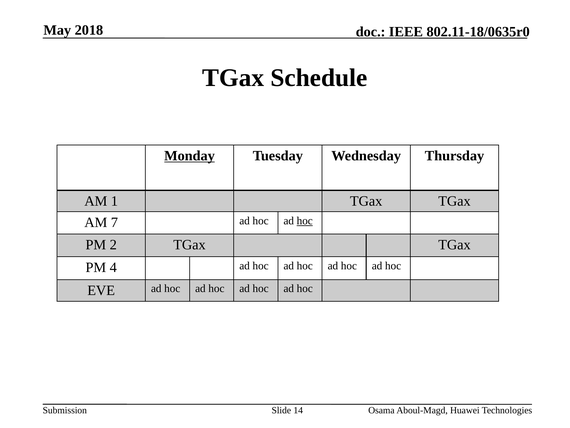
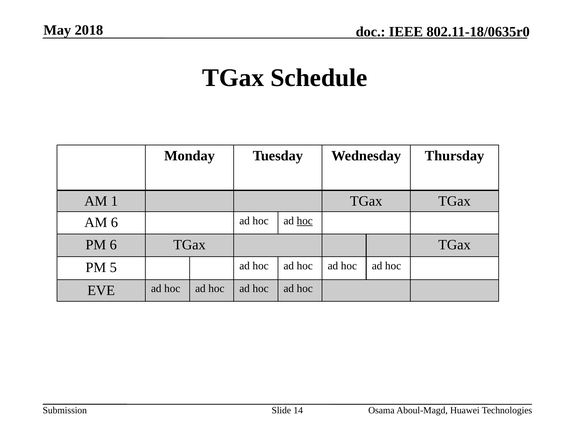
Monday underline: present -> none
AM 7: 7 -> 6
PM 2: 2 -> 6
4: 4 -> 5
